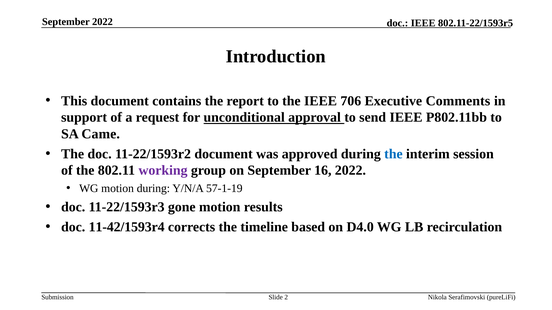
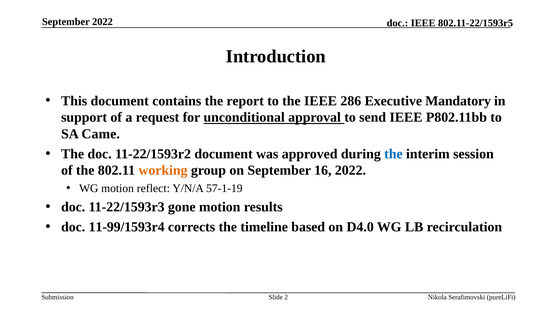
706: 706 -> 286
Comments: Comments -> Mandatory
working colour: purple -> orange
motion during: during -> reflect
11-42/1593r4: 11-42/1593r4 -> 11-99/1593r4
